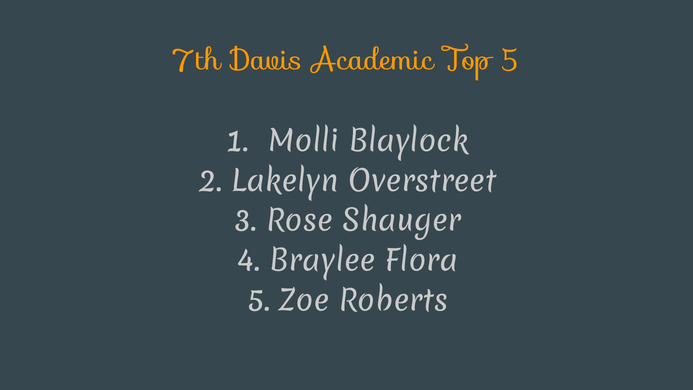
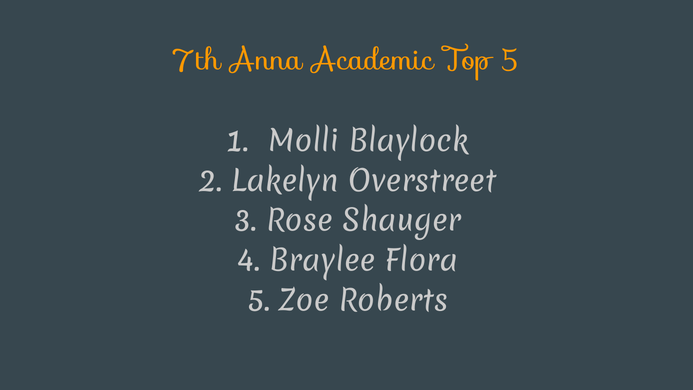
Davis: Davis -> Anna
